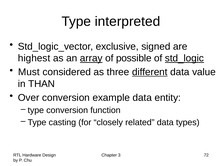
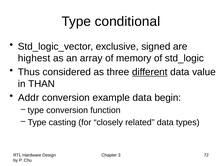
interpreted: interpreted -> conditional
array underline: present -> none
possible: possible -> memory
std_logic underline: present -> none
Must: Must -> Thus
Over: Over -> Addr
entity: entity -> begin
